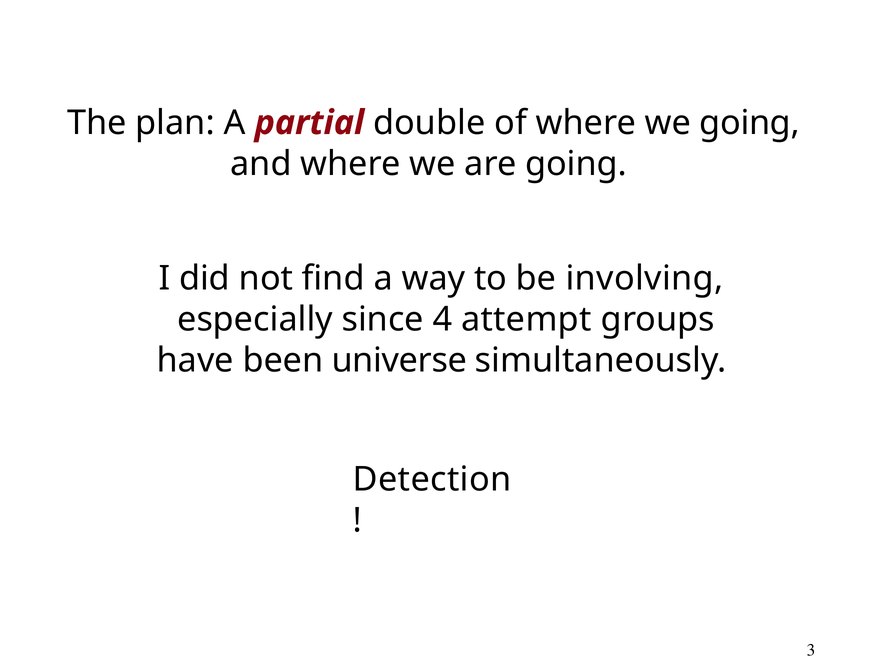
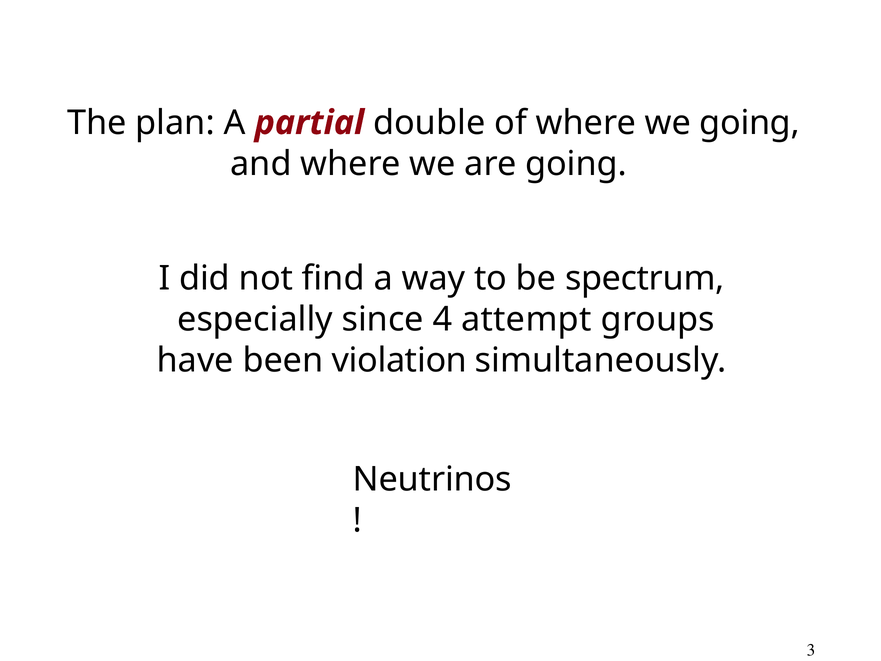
involving: involving -> spectrum
universe: universe -> violation
Detection: Detection -> Neutrinos
